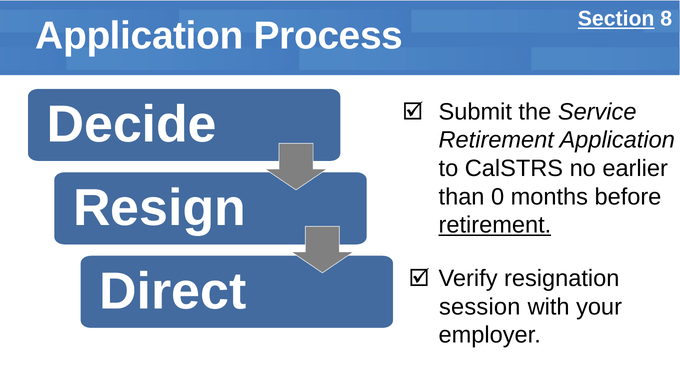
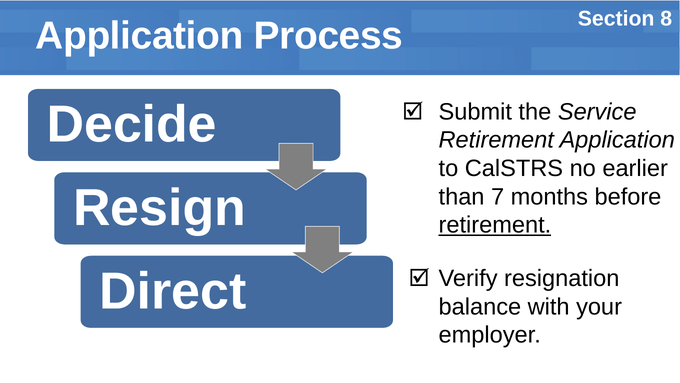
Section underline: present -> none
0: 0 -> 7
session: session -> balance
